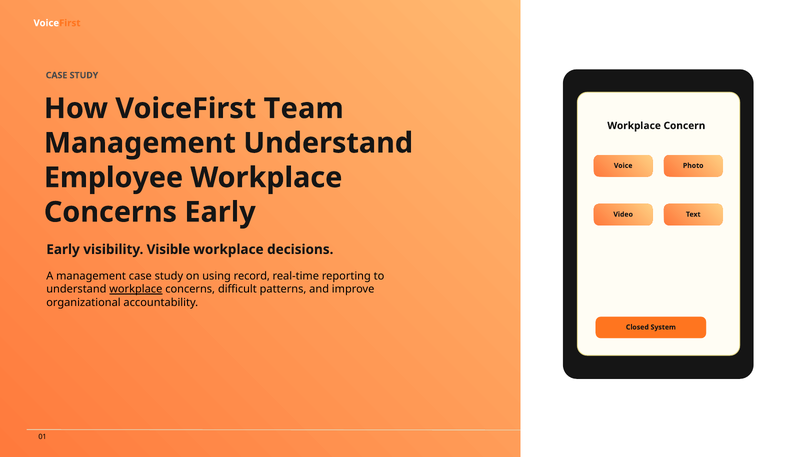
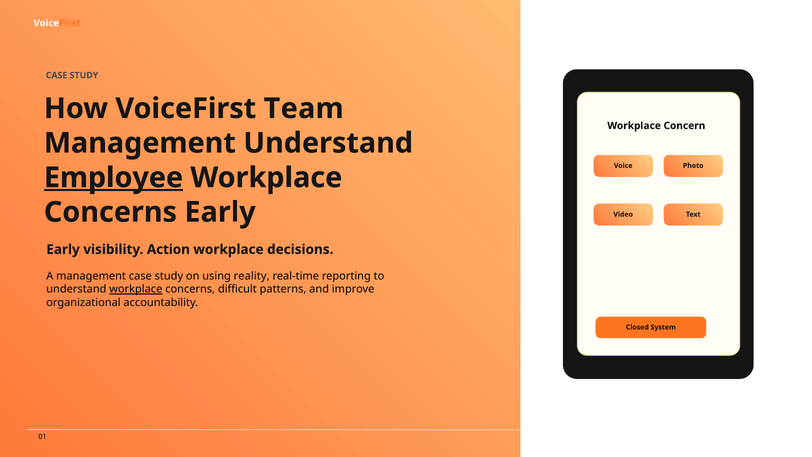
Employee underline: none -> present
Visible: Visible -> Action
record: record -> reality
